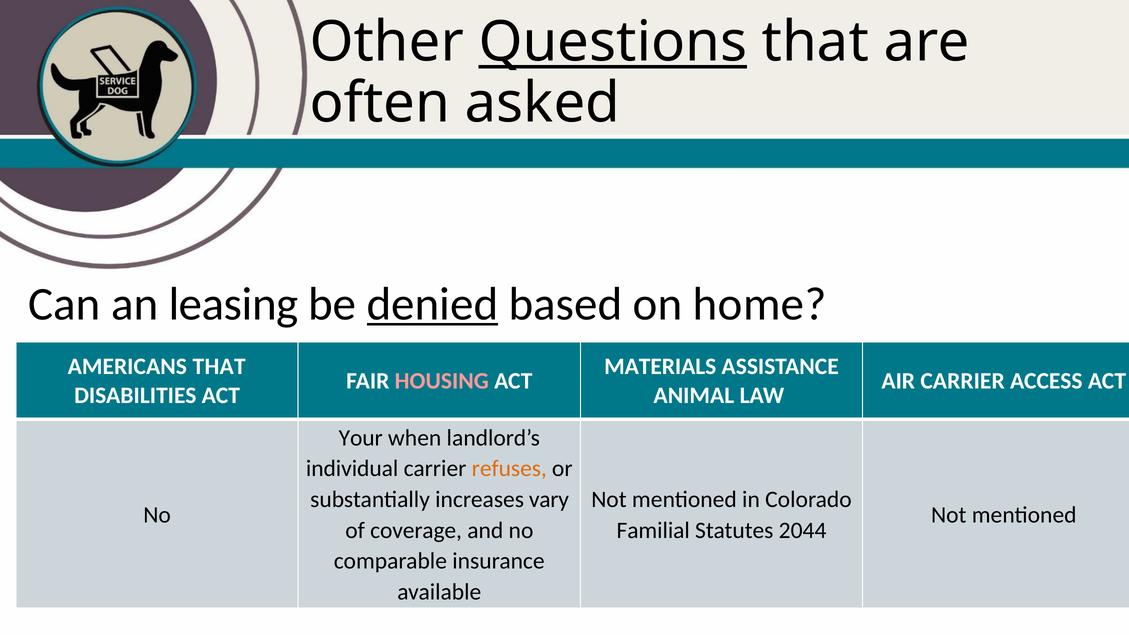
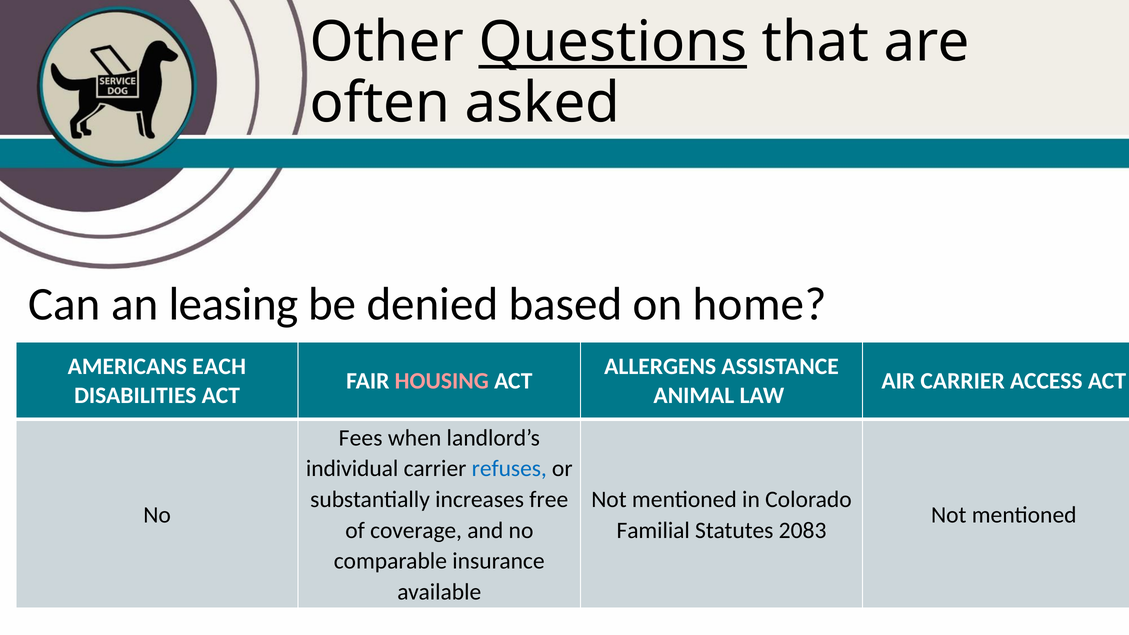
denied underline: present -> none
AMERICANS THAT: THAT -> EACH
MATERIALS: MATERIALS -> ALLERGENS
Your: Your -> Fees
refuses colour: orange -> blue
vary: vary -> free
2044: 2044 -> 2083
